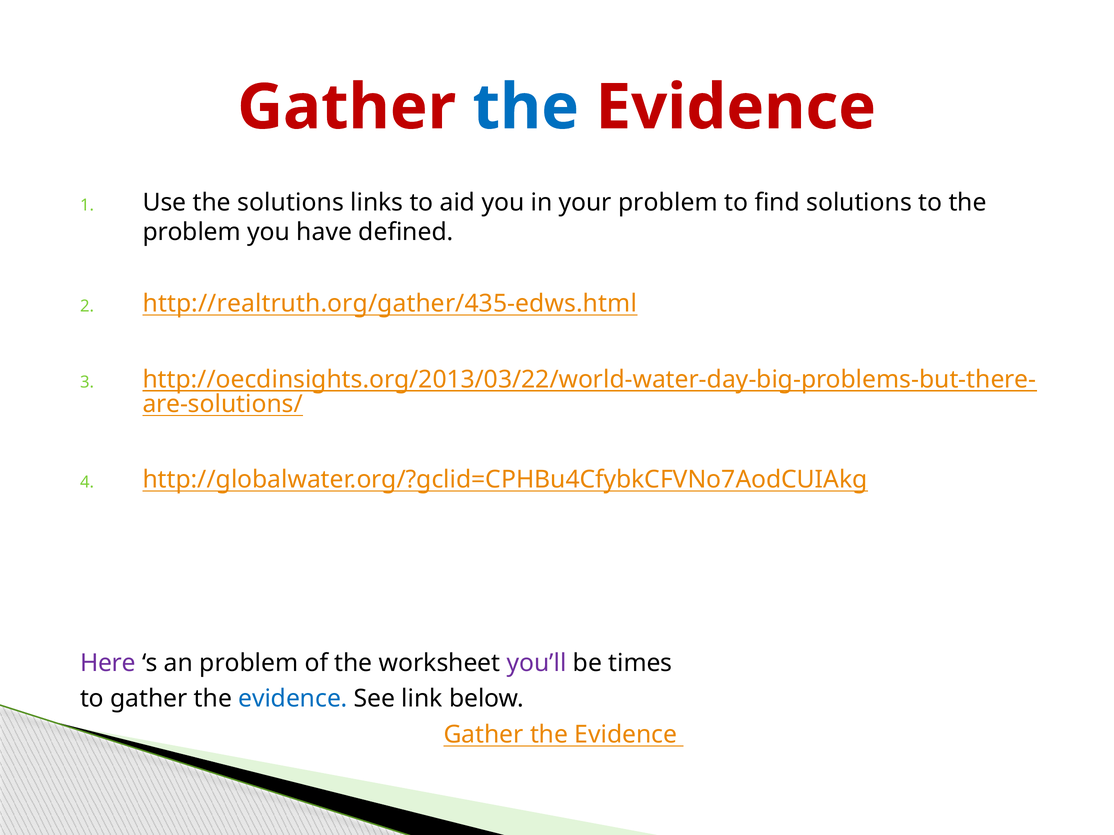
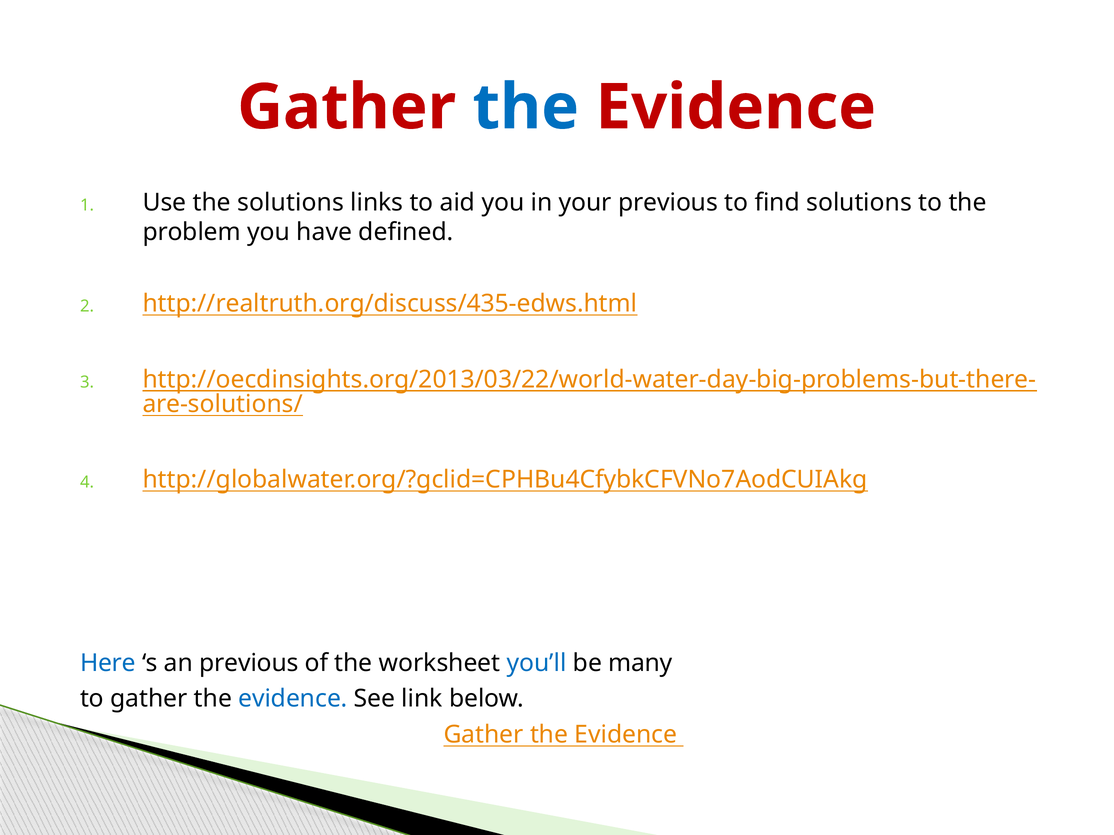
your problem: problem -> previous
http://realtruth.org/gather/435-edws.html: http://realtruth.org/gather/435-edws.html -> http://realtruth.org/discuss/435-edws.html
Here colour: purple -> blue
an problem: problem -> previous
you’ll colour: purple -> blue
times: times -> many
